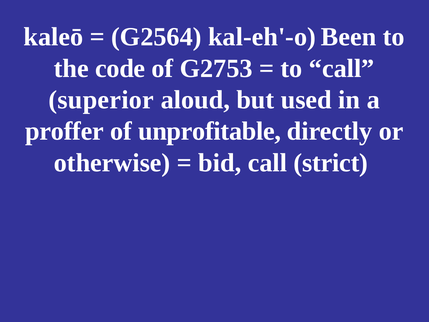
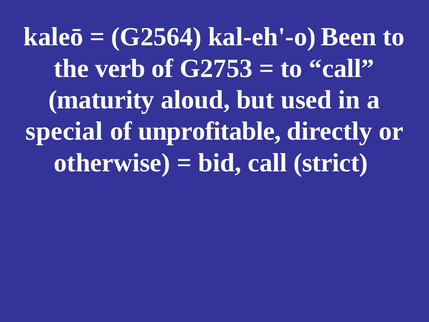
code: code -> verb
superior: superior -> maturity
proffer: proffer -> special
